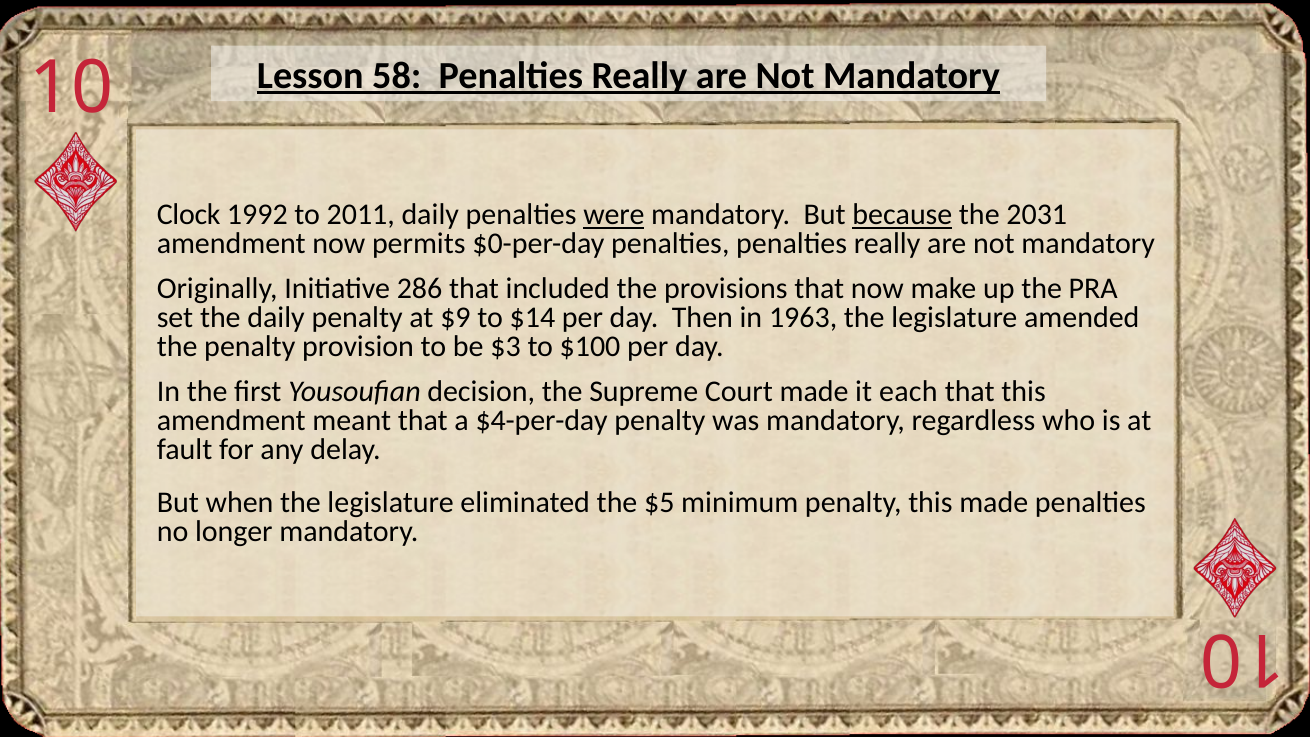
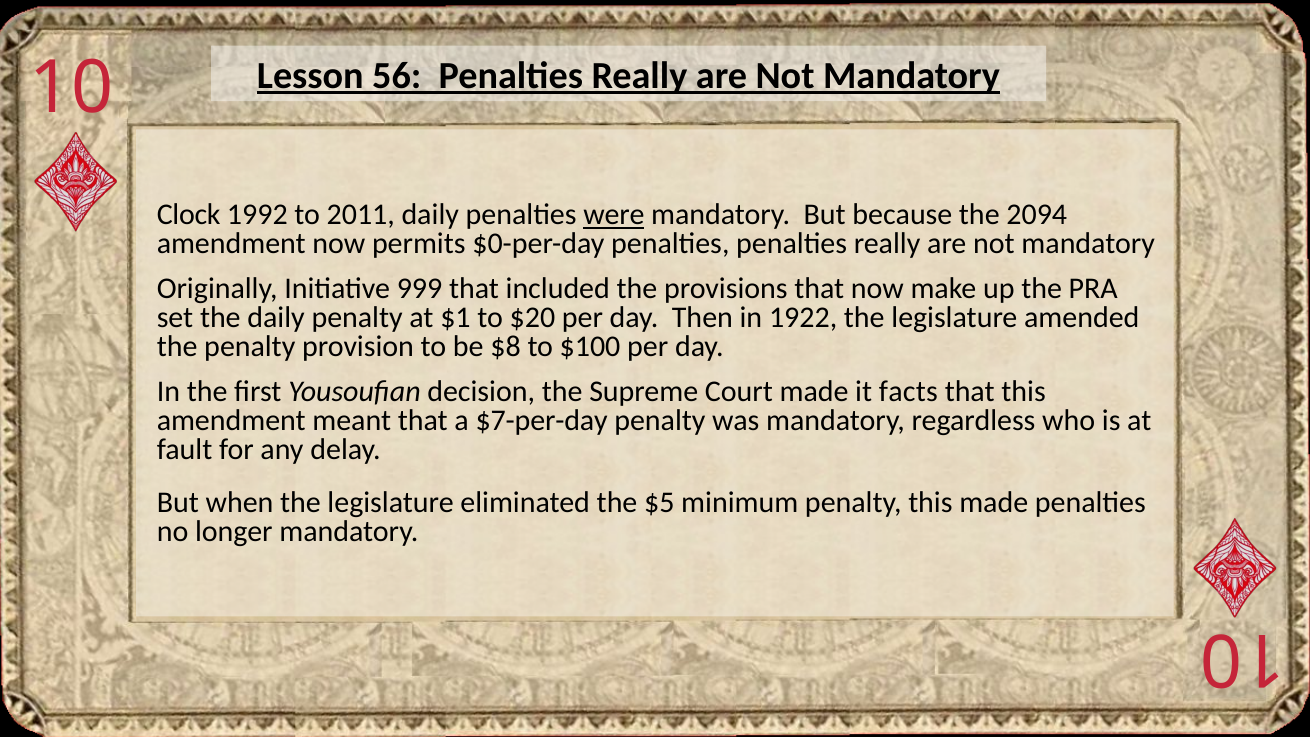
58: 58 -> 56
because underline: present -> none
2031: 2031 -> 2094
286: 286 -> 999
$9: $9 -> $1
$14: $14 -> $20
1963: 1963 -> 1922
$3: $3 -> $8
each: each -> facts
$4-per-day: $4-per-day -> $7-per-day
